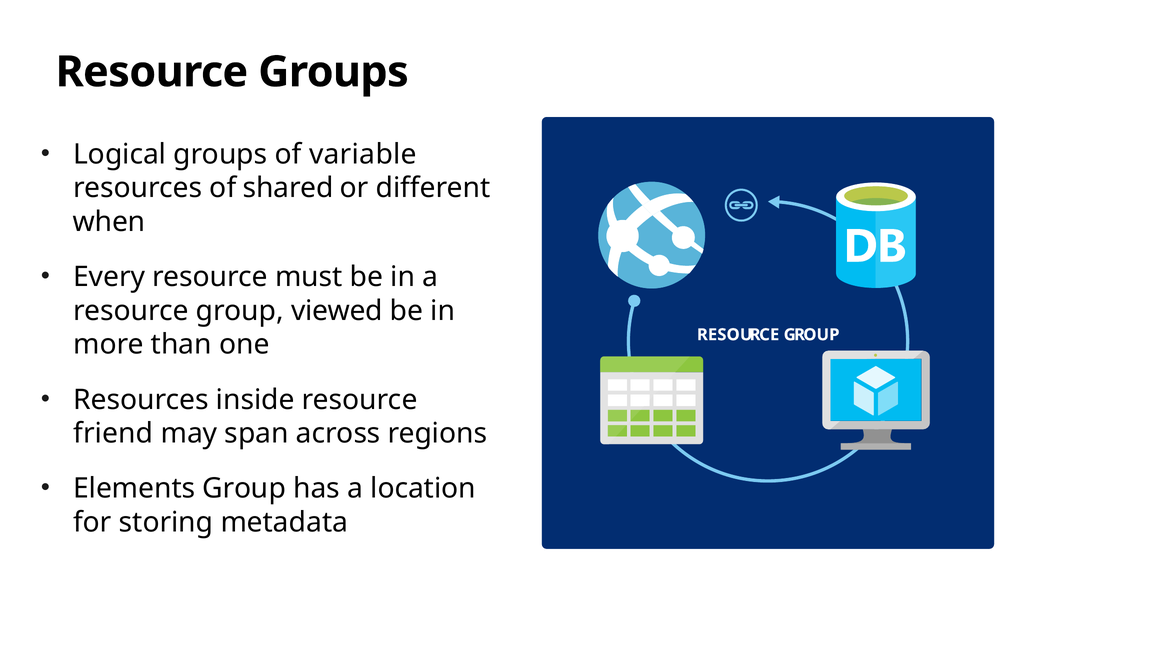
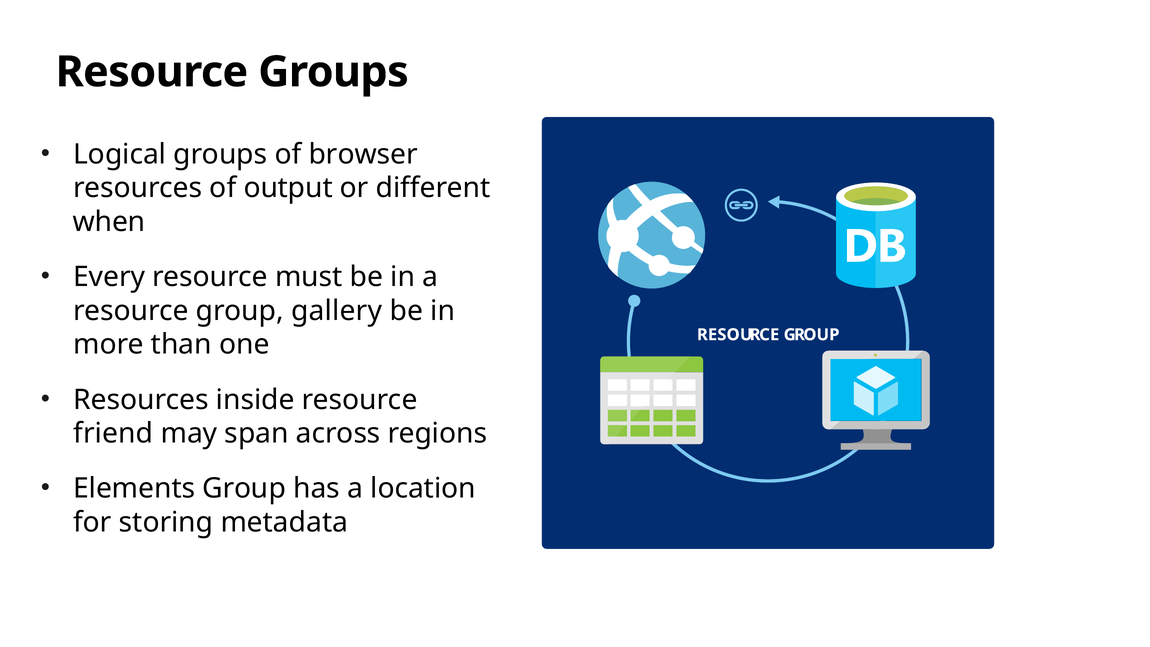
variable: variable -> browser
shared: shared -> output
viewed: viewed -> gallery
